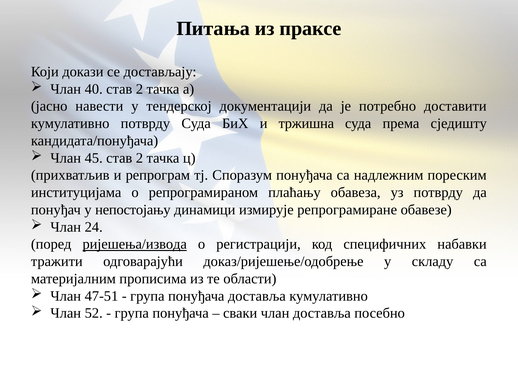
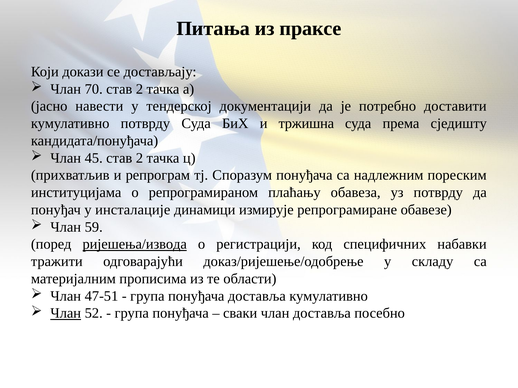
40: 40 -> 70
непостојању: непостојању -> инсталације
24: 24 -> 59
Члан at (66, 314) underline: none -> present
